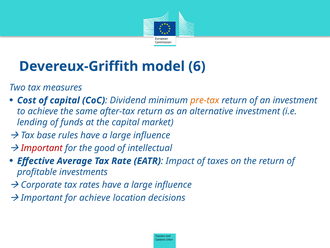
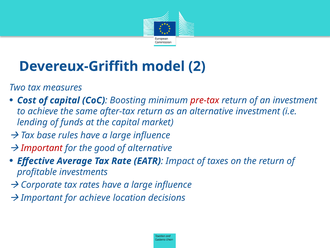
6: 6 -> 2
Dividend: Dividend -> Boosting
pre-tax colour: orange -> red
of intellectual: intellectual -> alternative
